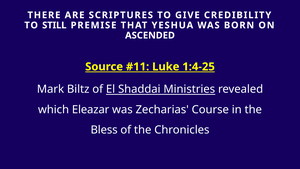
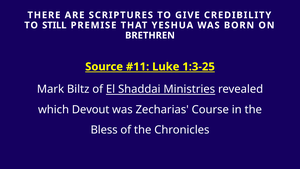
ASCENDED: ASCENDED -> BRETHREN
1:4-25: 1:4-25 -> 1:3-25
Eleazar: Eleazar -> Devout
